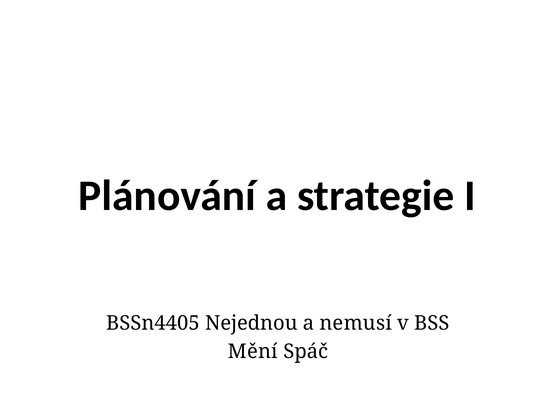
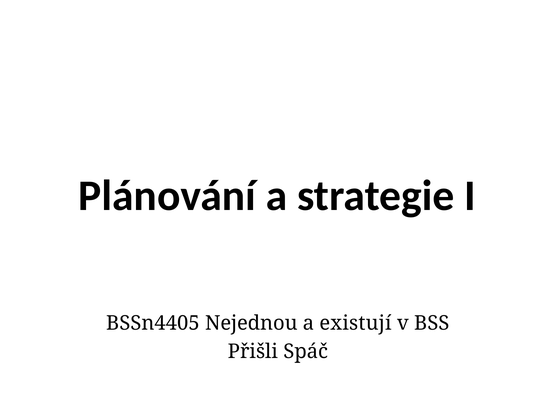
nemusí: nemusí -> existují
Mění: Mění -> Přišli
